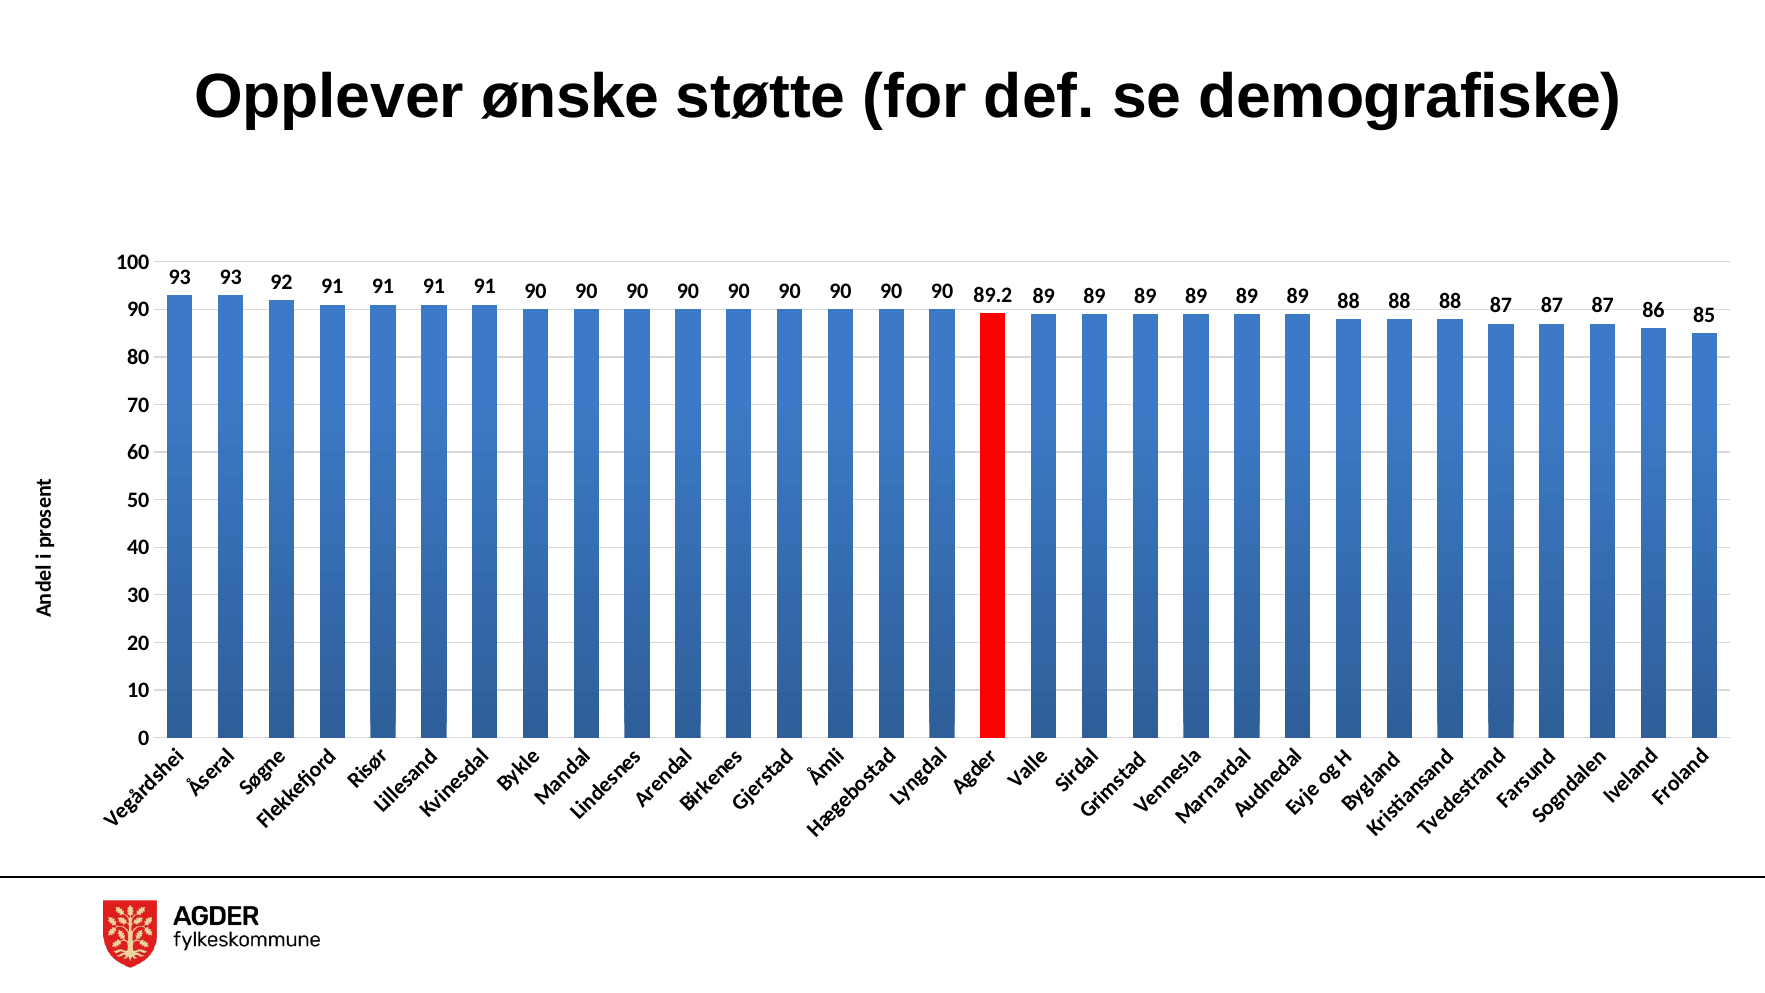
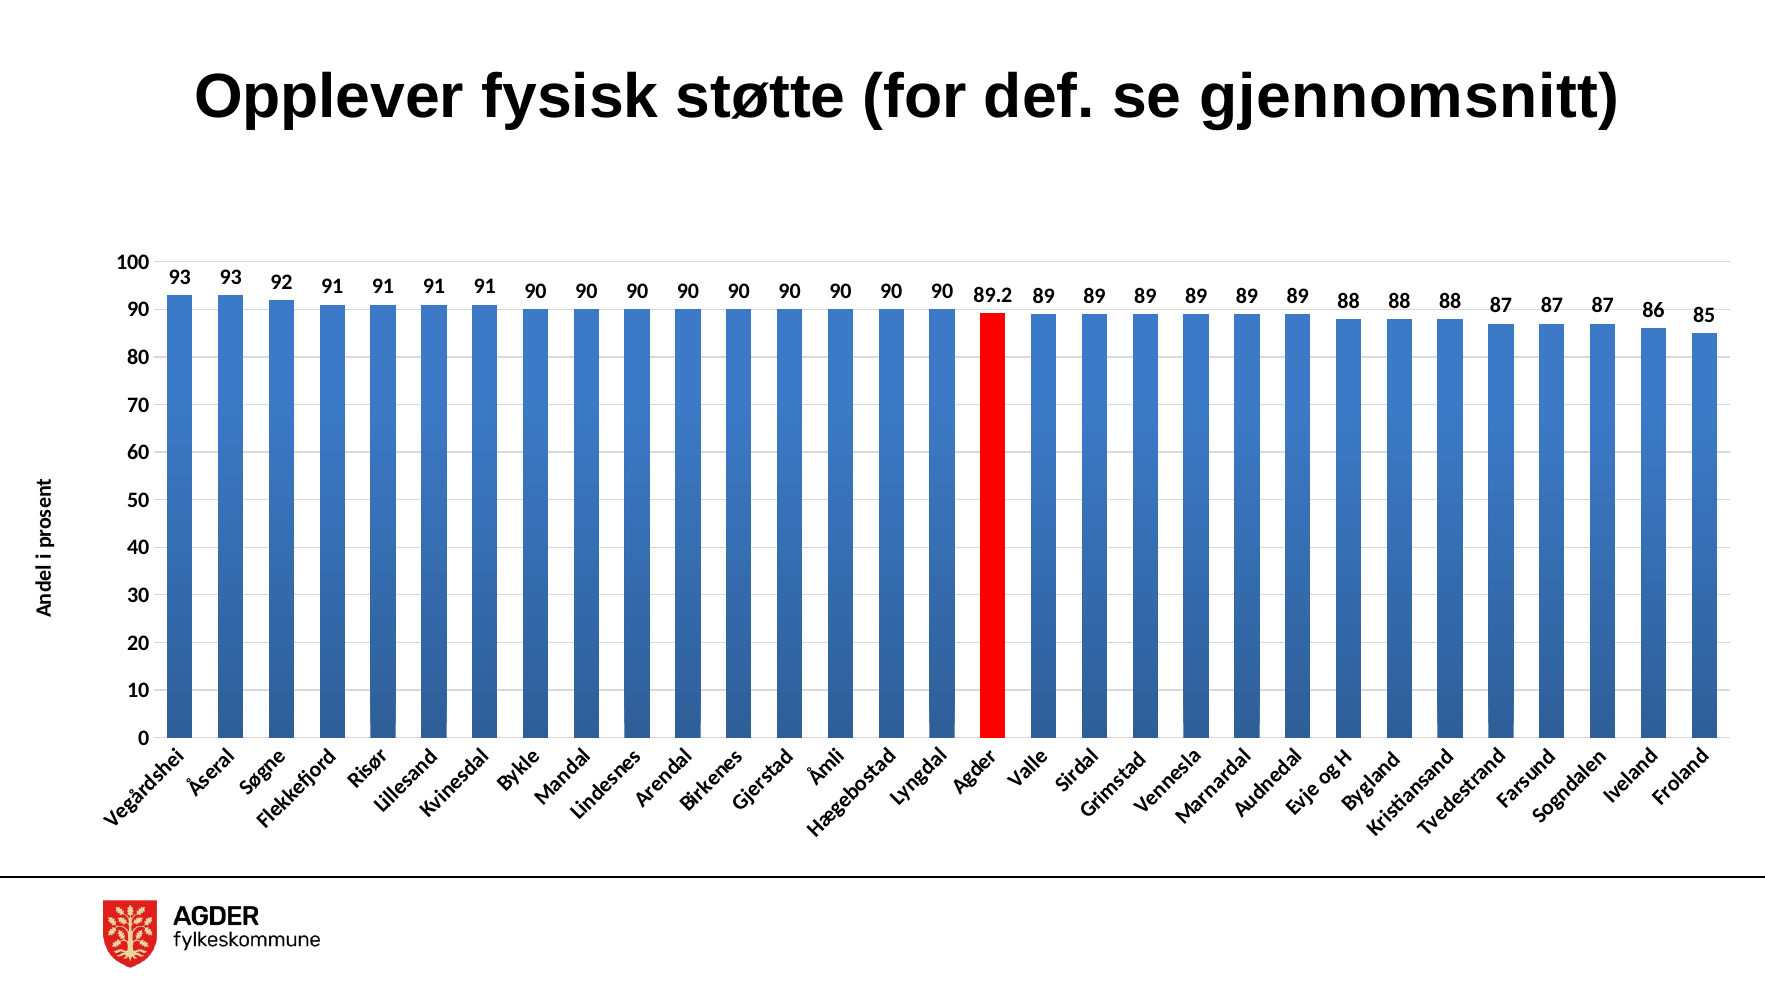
ønske: ønske -> fysisk
demografiske: demografiske -> gjennomsnitt
